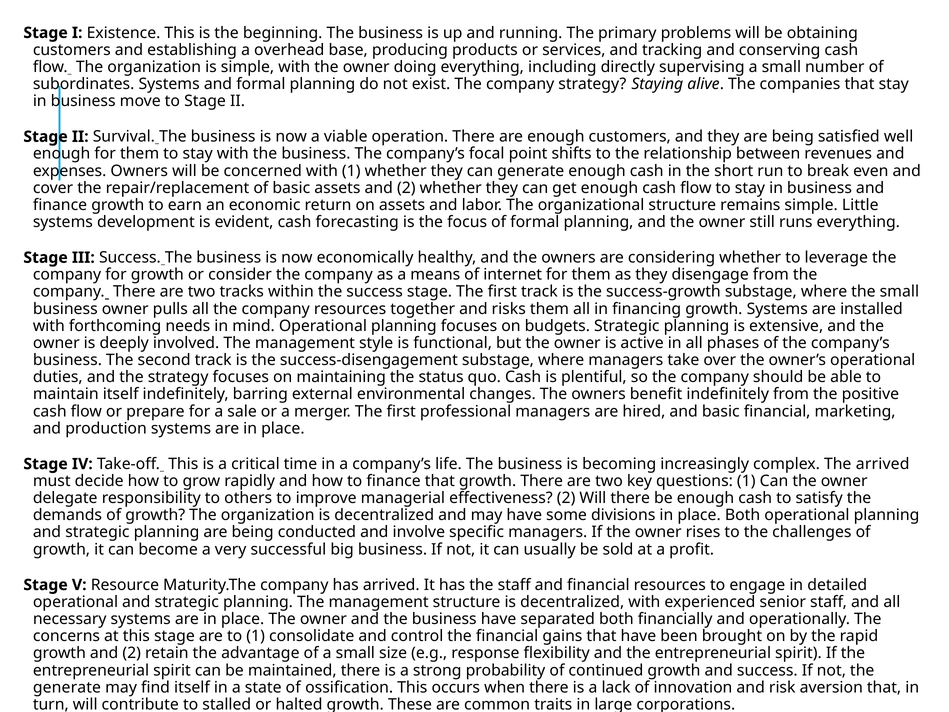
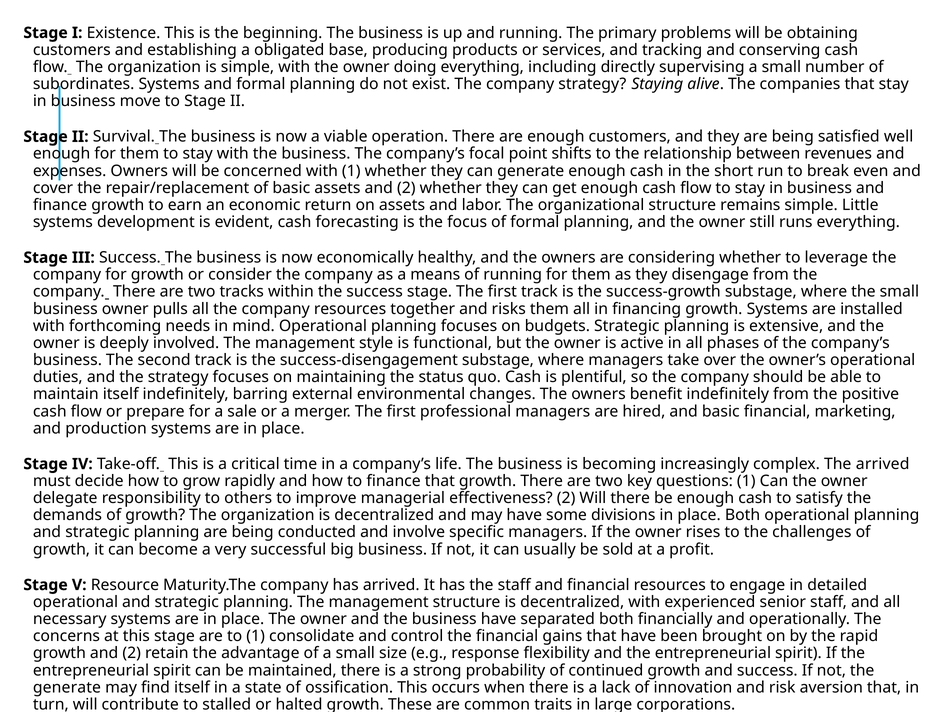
overhead: overhead -> obligated
of internet: internet -> running
